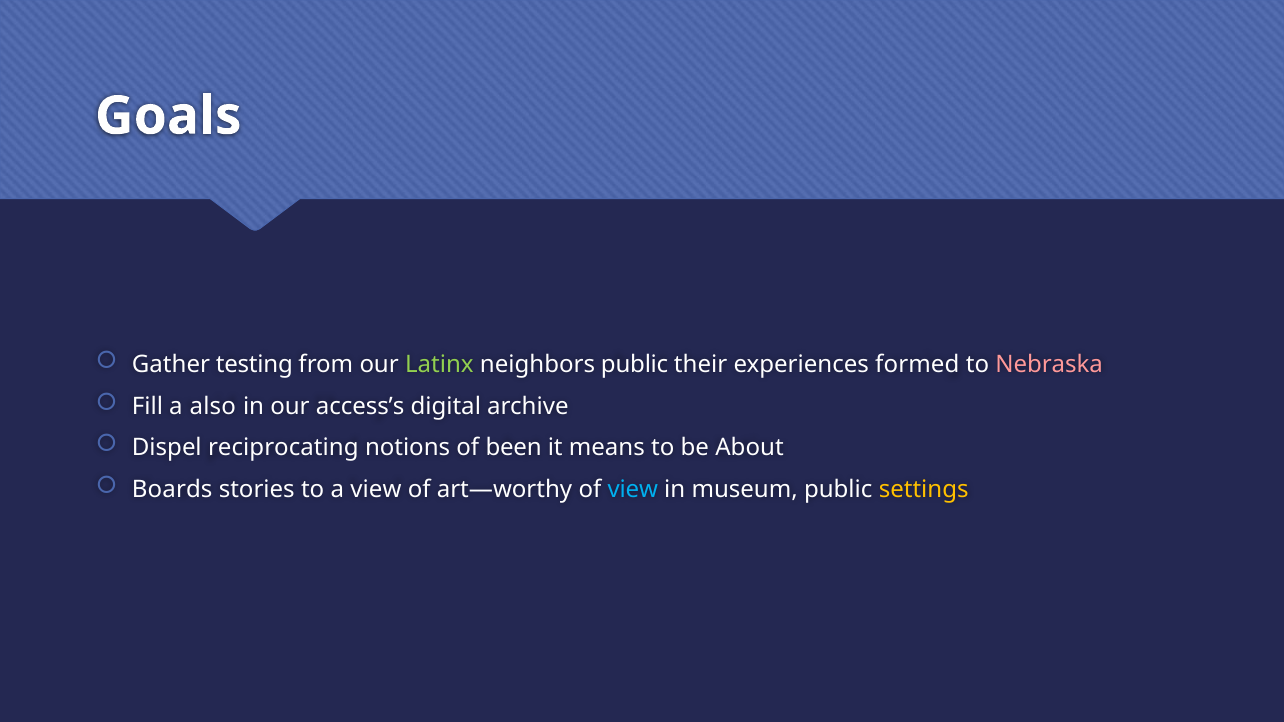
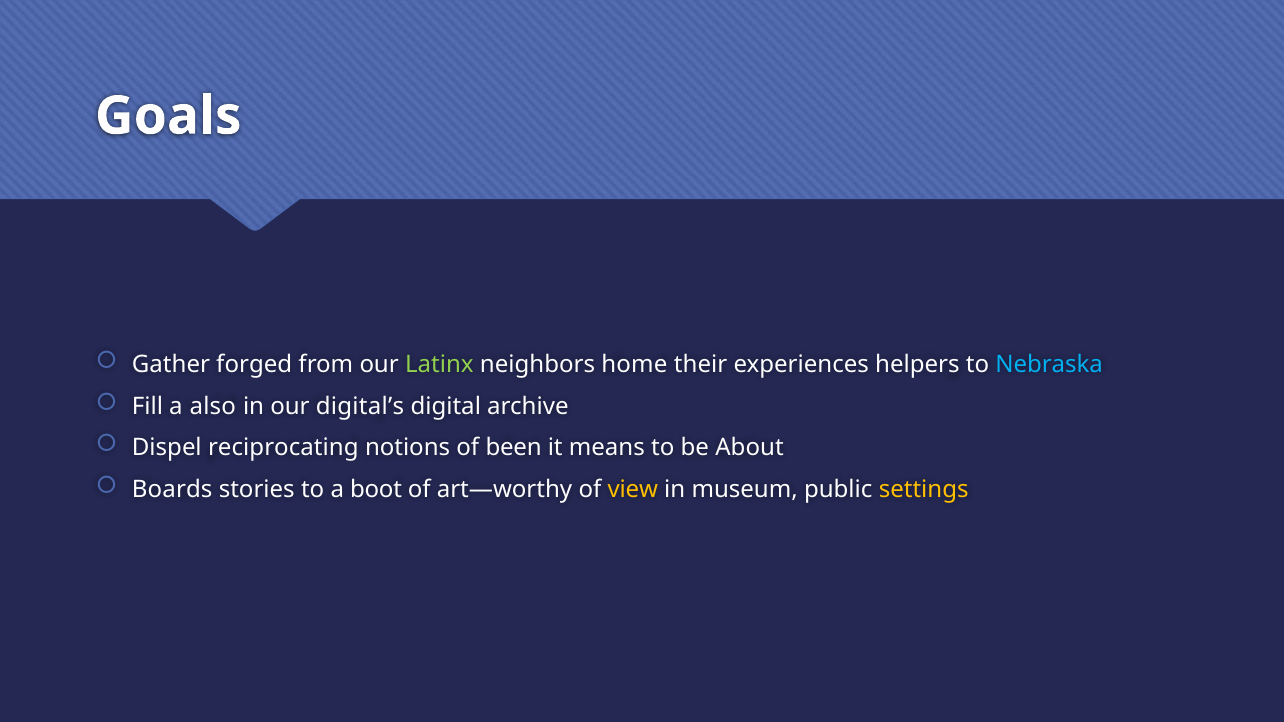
testing: testing -> forged
neighbors public: public -> home
formed: formed -> helpers
Nebraska colour: pink -> light blue
access’s: access’s -> digital’s
a view: view -> boot
view at (633, 490) colour: light blue -> yellow
